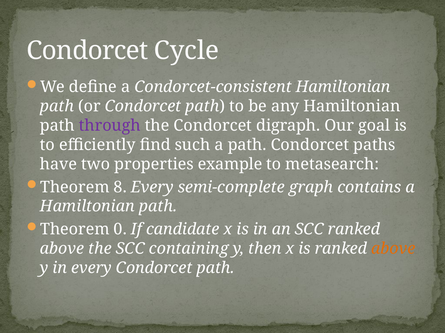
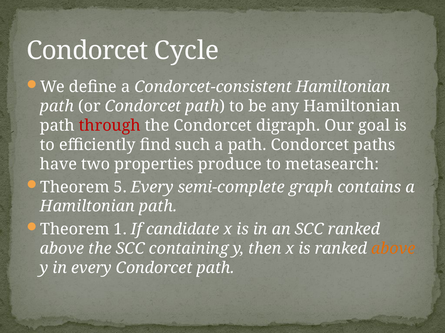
through colour: purple -> red
example: example -> produce
8: 8 -> 5
0: 0 -> 1
